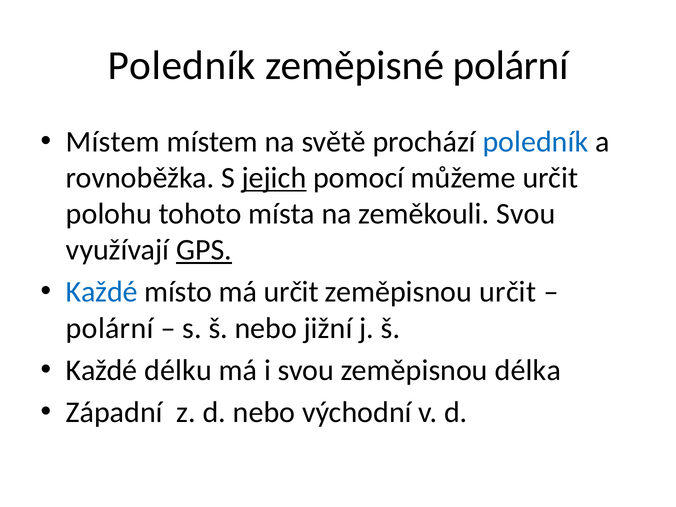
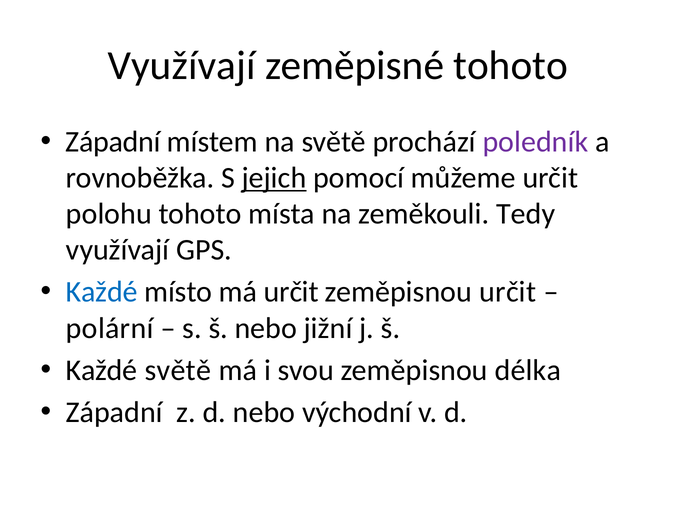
Poledník at (182, 65): Poledník -> Využívají
zeměpisné polární: polární -> tohoto
Místem at (113, 142): Místem -> Západní
poledník at (535, 142) colour: blue -> purple
zeměkouli Svou: Svou -> Tedy
GPS underline: present -> none
Každé délku: délku -> světě
